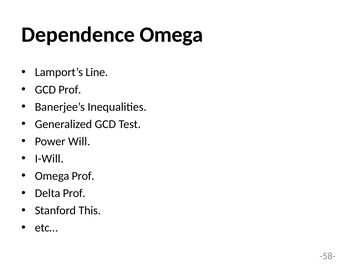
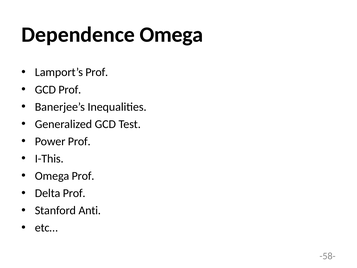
Lamport’s Line: Line -> Prof
Power Will: Will -> Prof
I-Will: I-Will -> I-This
This: This -> Anti
